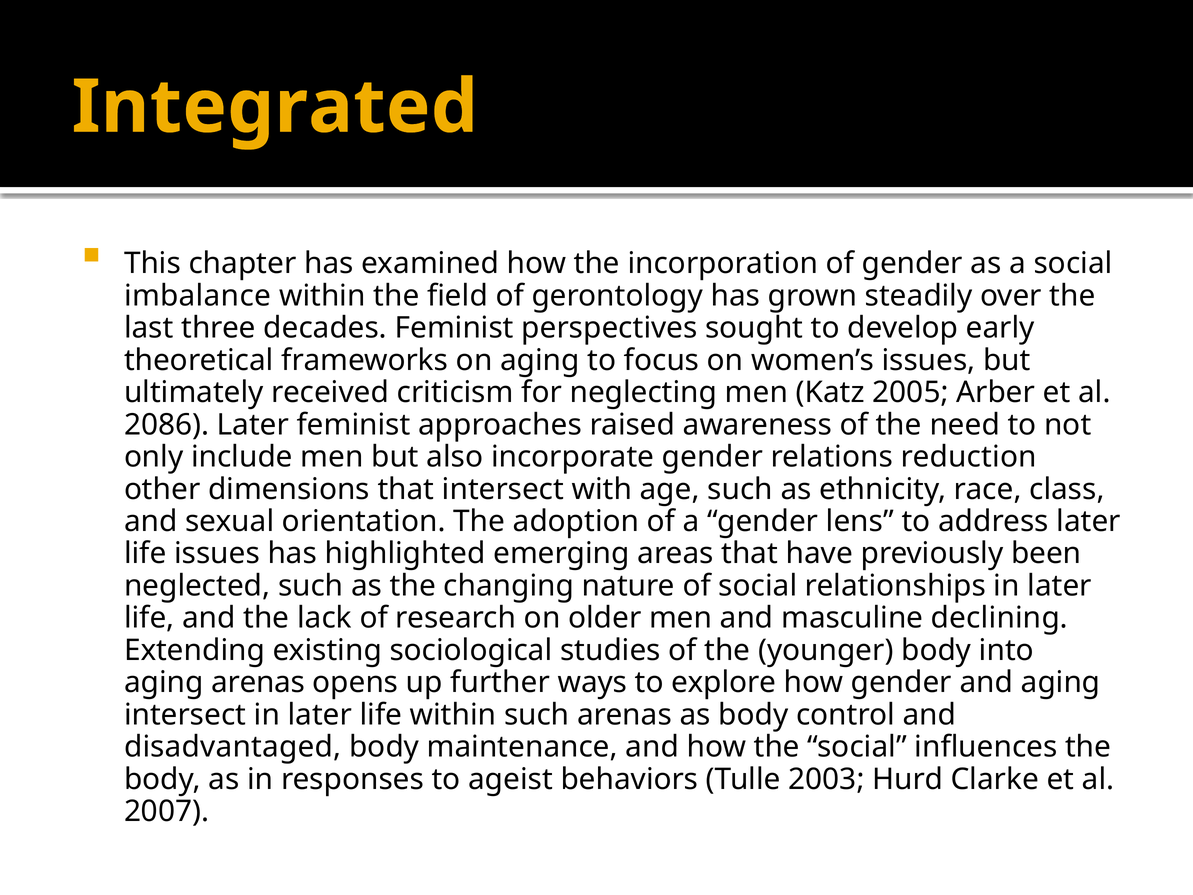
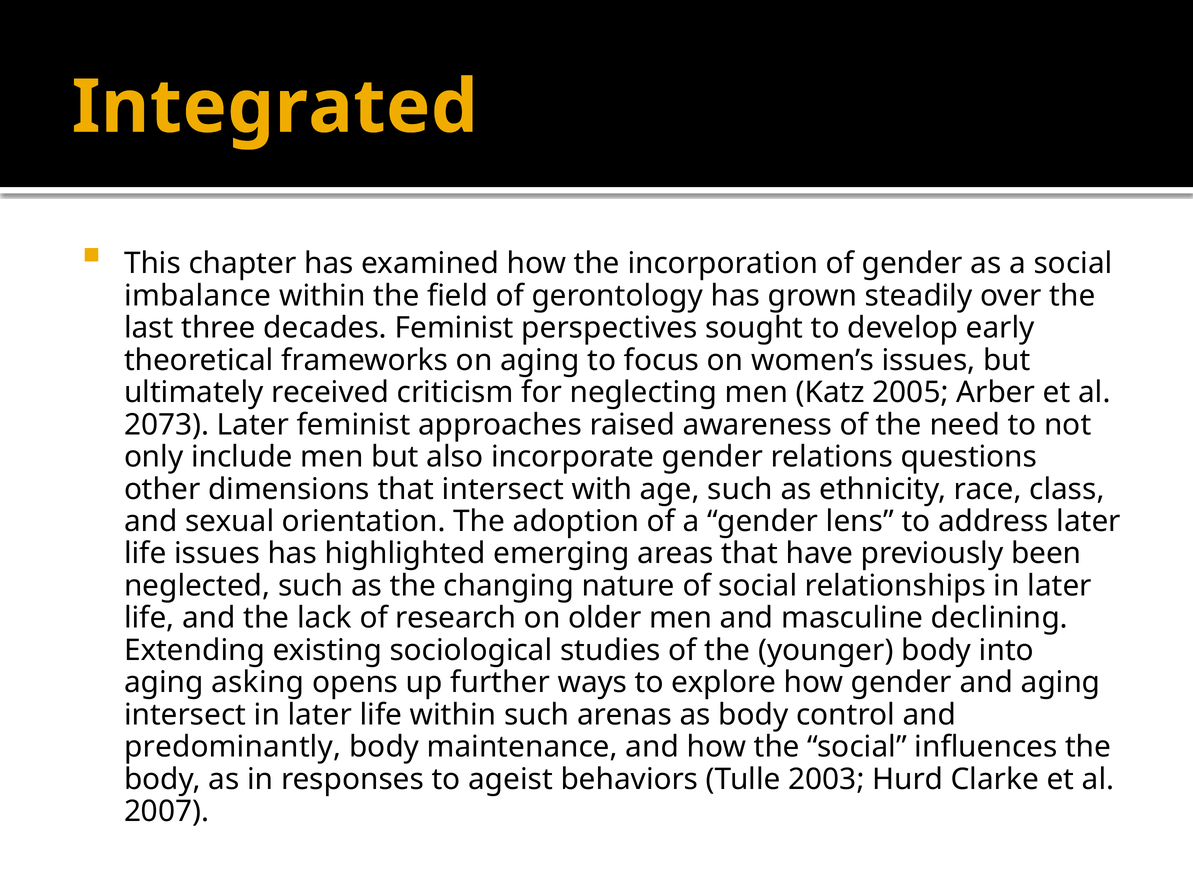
2086: 2086 -> 2073
reduction: reduction -> questions
aging arenas: arenas -> asking
disadvantaged: disadvantaged -> predominantly
